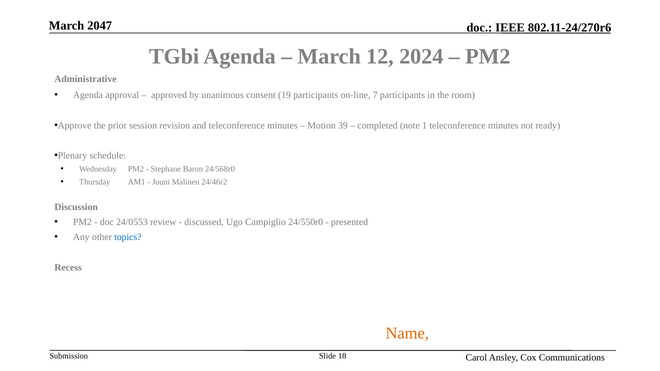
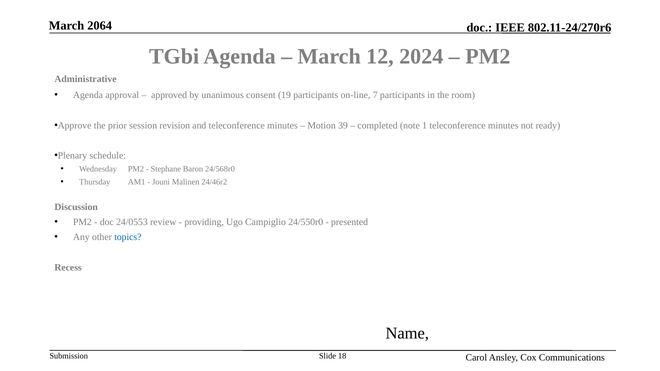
2047: 2047 -> 2064
discussed: discussed -> providing
Name colour: orange -> black
